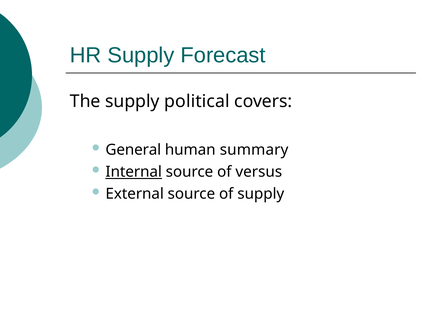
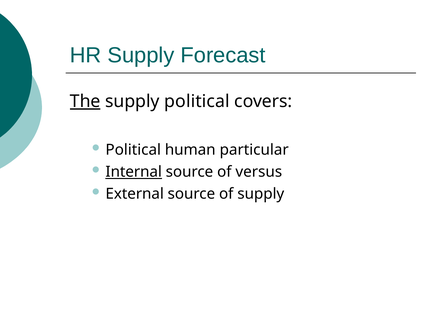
The underline: none -> present
General at (133, 150): General -> Political
summary: summary -> particular
